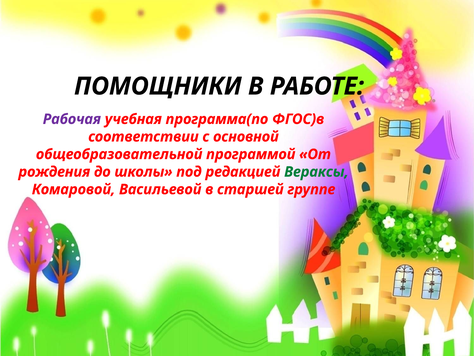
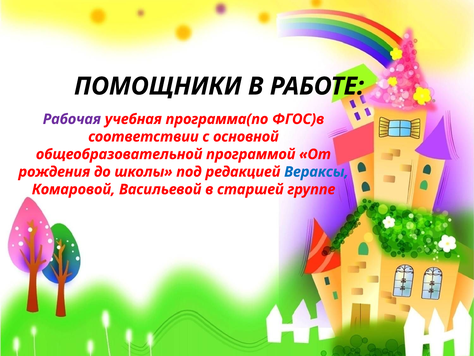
Вераксы colour: green -> blue
